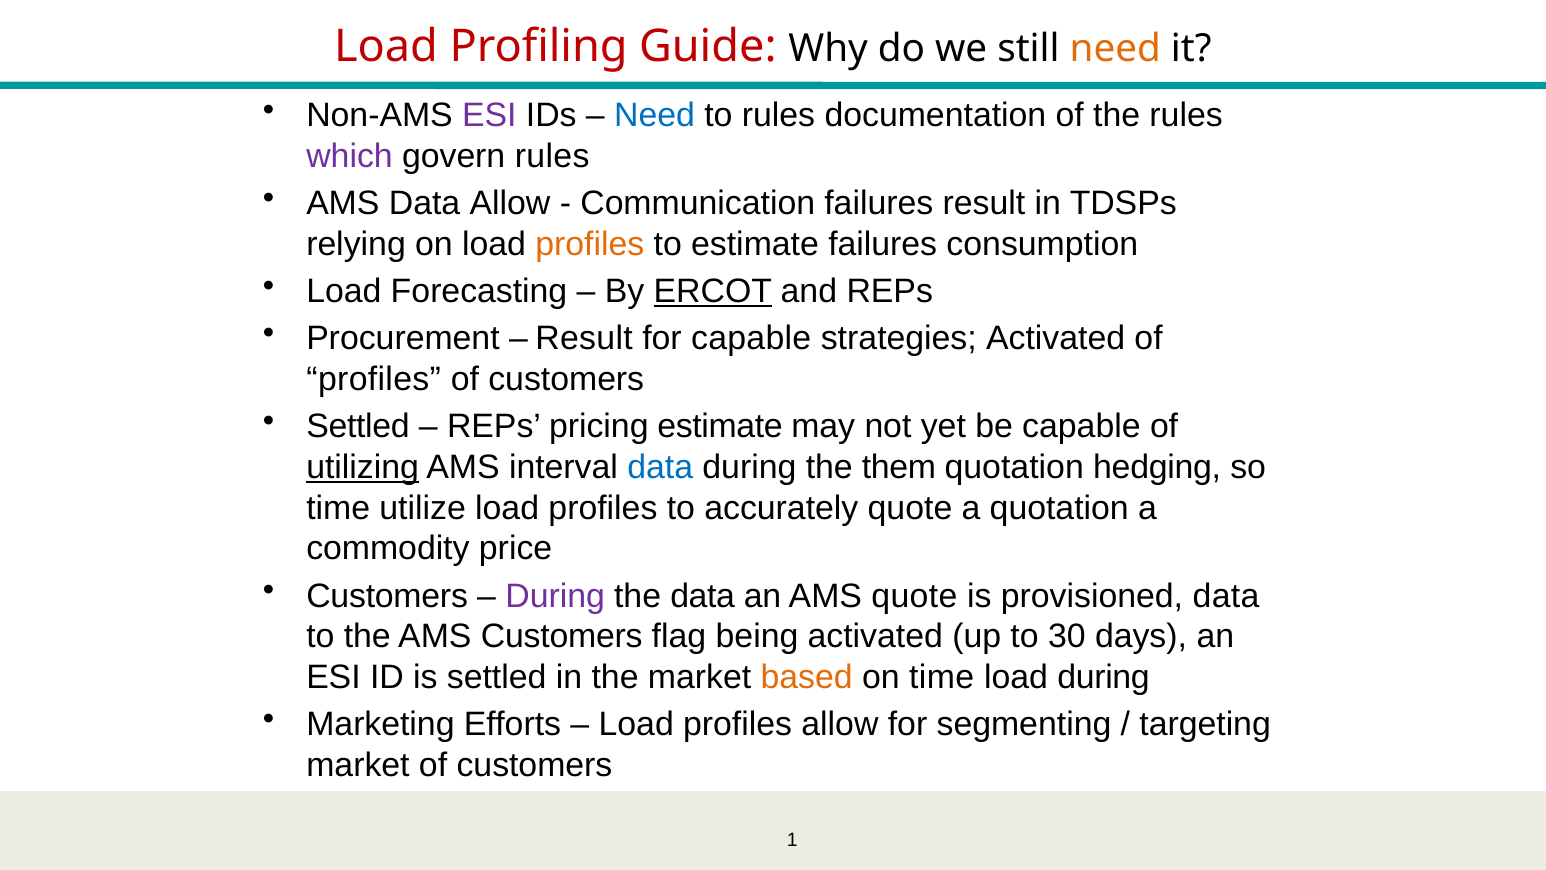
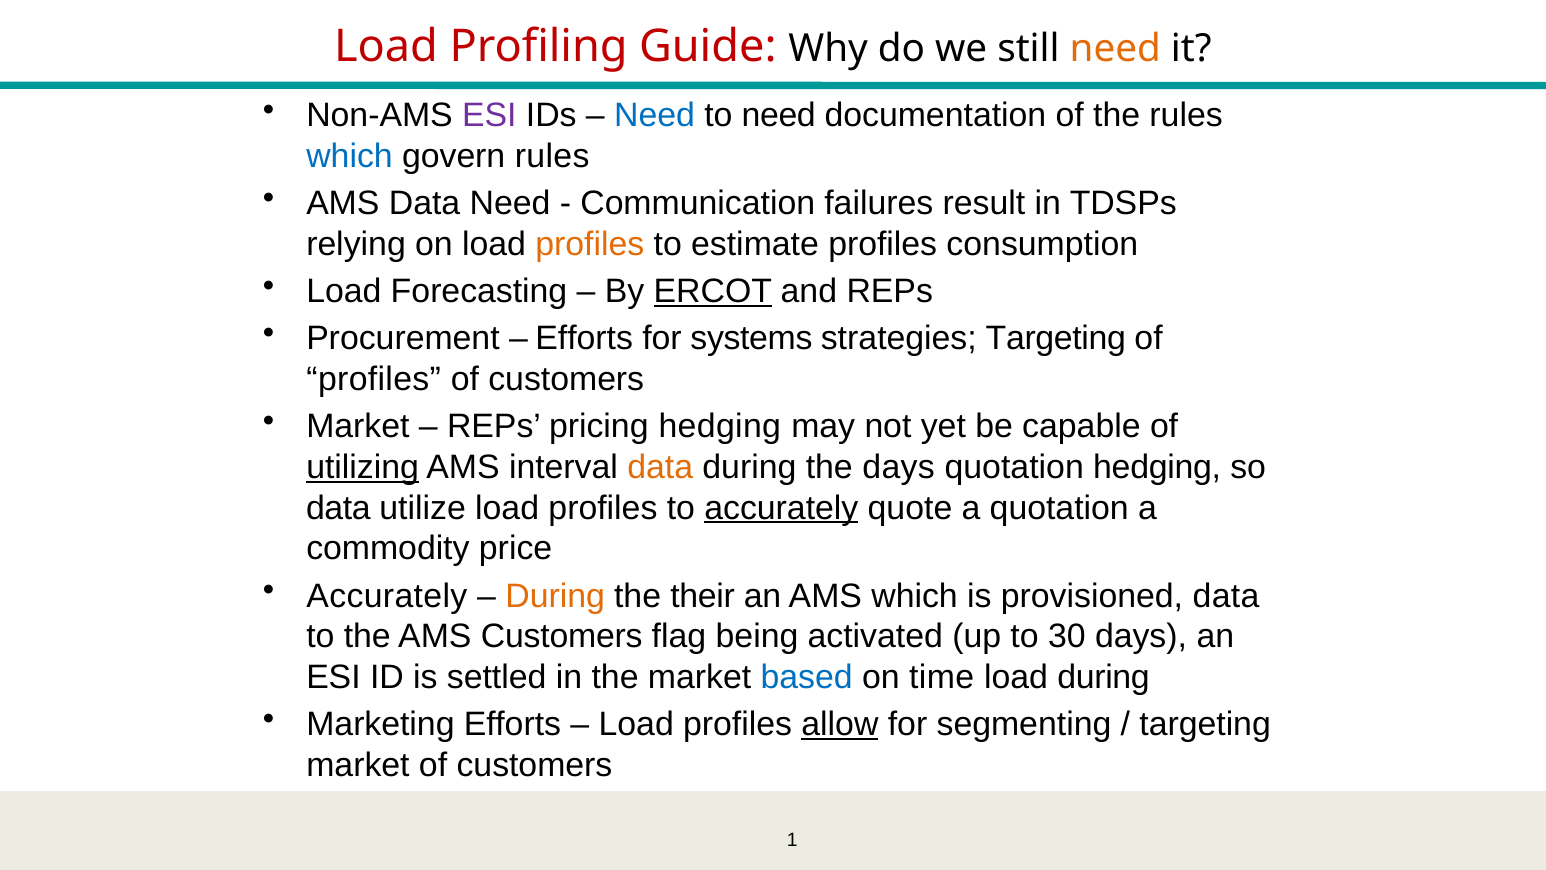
to rules: rules -> need
which at (350, 156) colour: purple -> blue
Data Allow: Allow -> Need
estimate failures: failures -> profiles
Result at (584, 339): Result -> Efforts
for capable: capable -> systems
strategies Activated: Activated -> Targeting
Settled at (358, 427): Settled -> Market
pricing estimate: estimate -> hedging
data at (660, 467) colour: blue -> orange
the them: them -> days
time at (338, 508): time -> data
accurately at (781, 508) underline: none -> present
Customers at (387, 596): Customers -> Accurately
During at (555, 596) colour: purple -> orange
the data: data -> their
AMS quote: quote -> which
based colour: orange -> blue
allow at (840, 724) underline: none -> present
